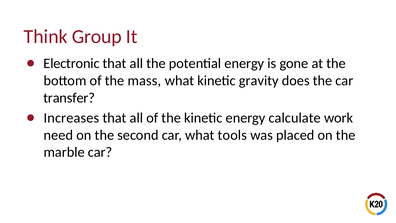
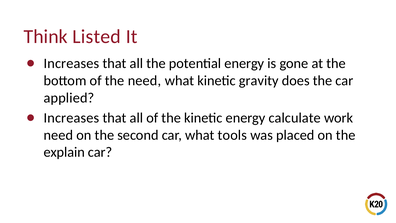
Group: Group -> Listed
Electronic at (72, 63): Electronic -> Increases
the mass: mass -> need
transfer: transfer -> applied
marble: marble -> explain
